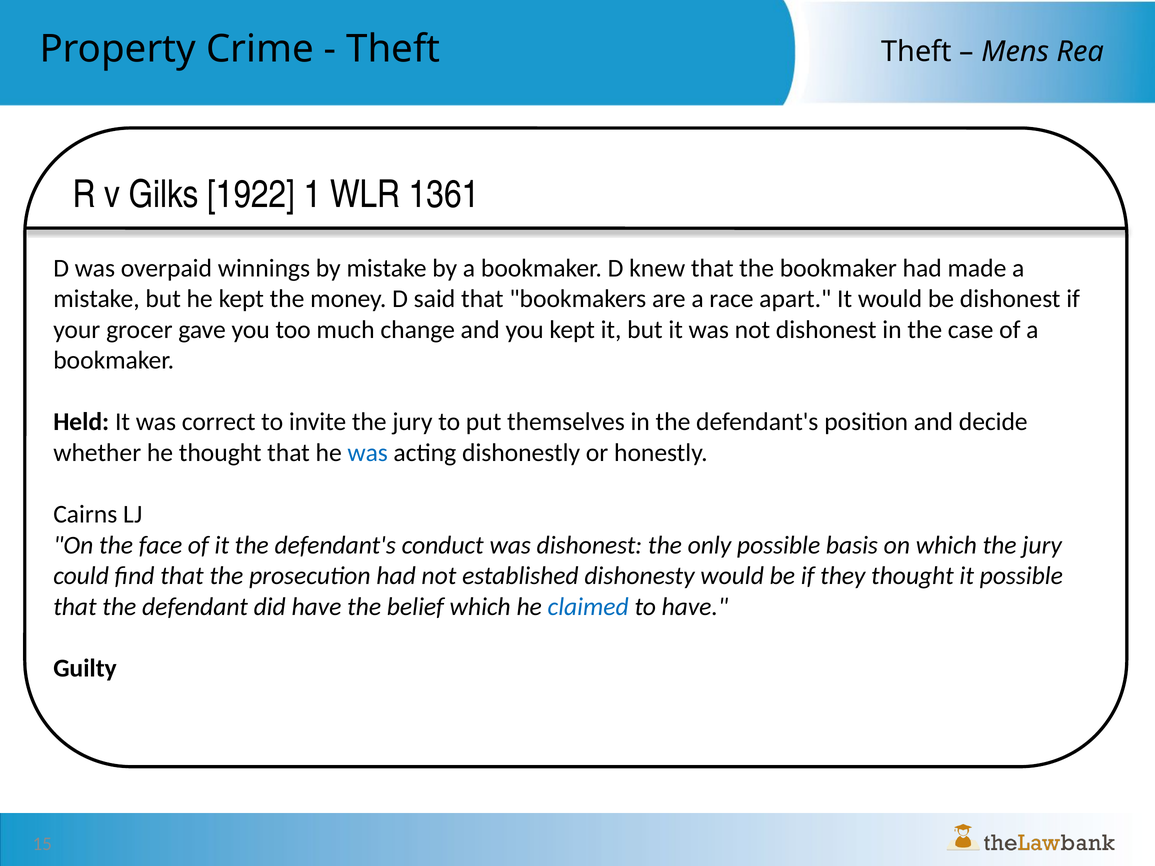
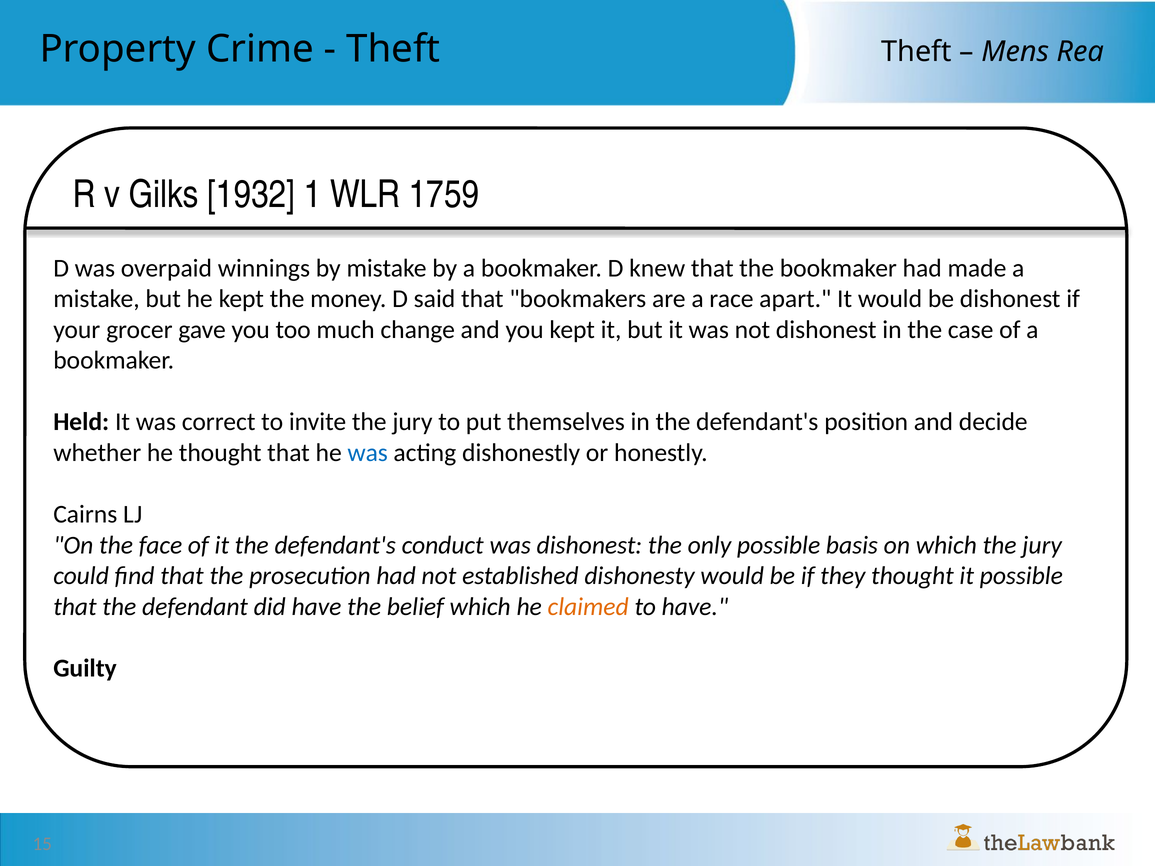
1922: 1922 -> 1932
1361: 1361 -> 1759
claimed colour: blue -> orange
